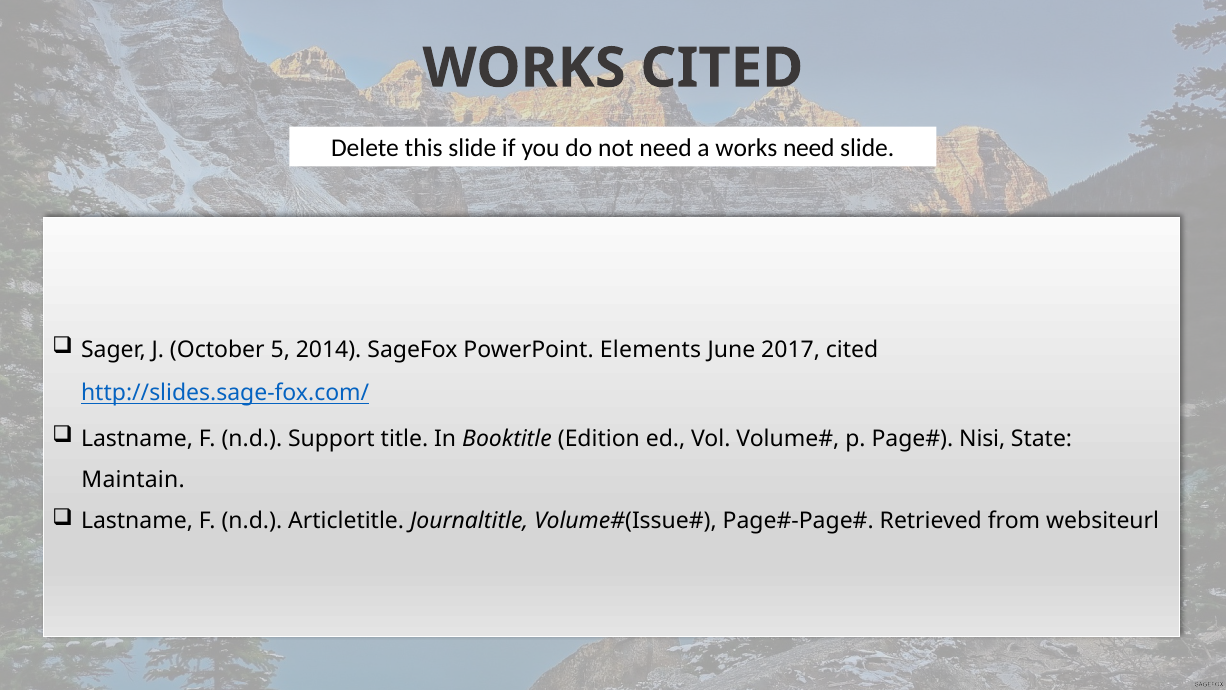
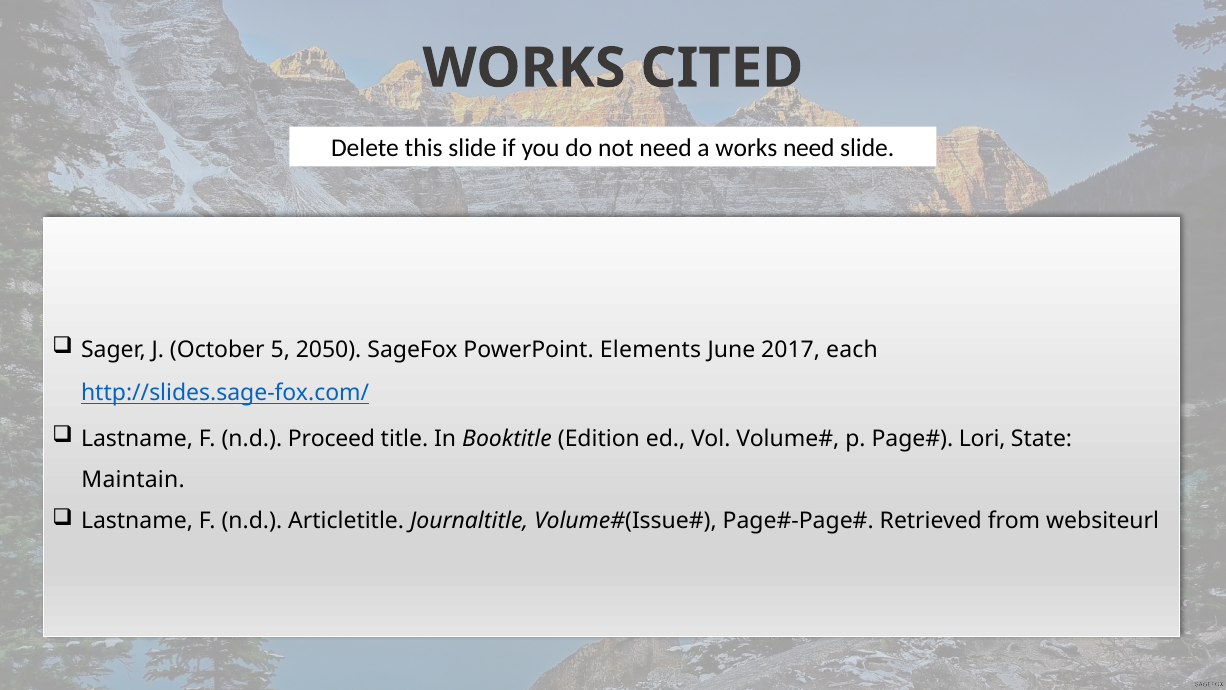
2014: 2014 -> 2050
2017 cited: cited -> each
Support: Support -> Proceed
Nisi: Nisi -> Lori
